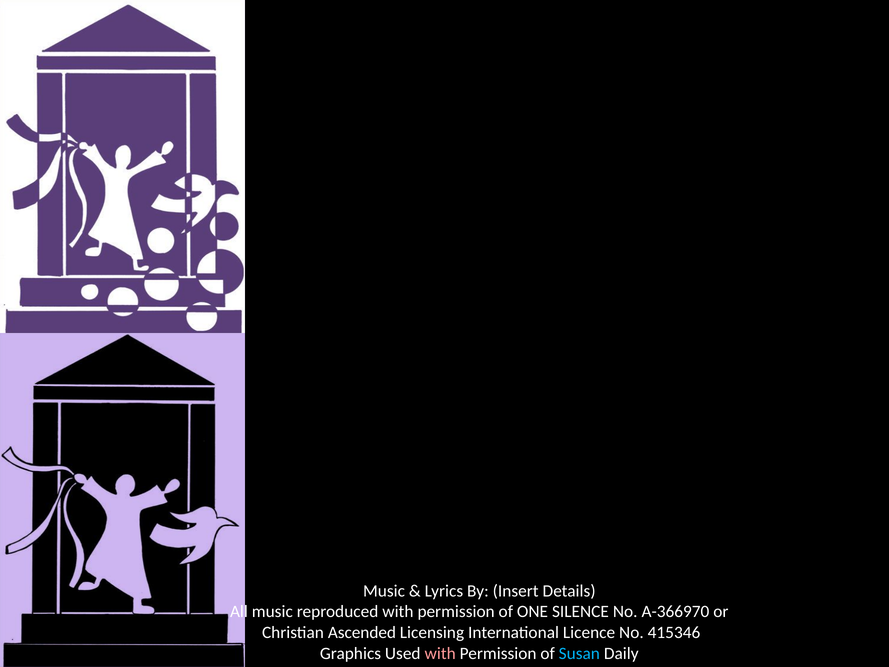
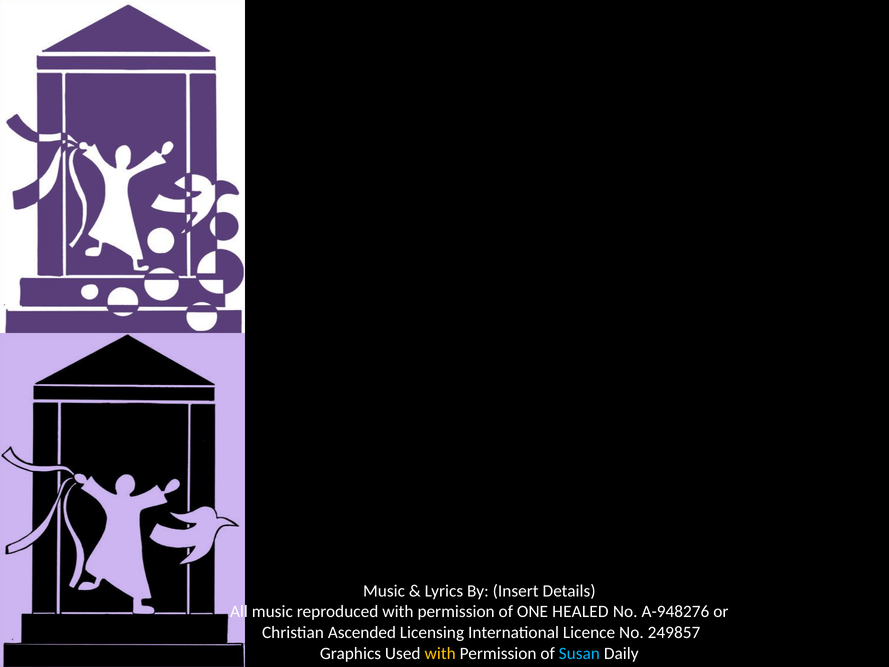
SILENCE: SILENCE -> HEALED
A-366970: A-366970 -> A-948276
415346: 415346 -> 249857
with at (440, 653) colour: pink -> yellow
